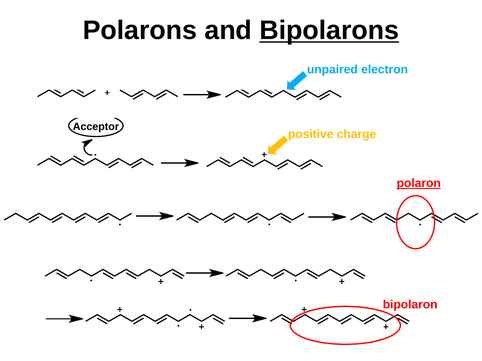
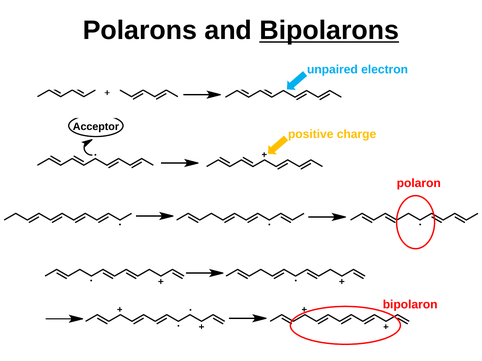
polaron underline: present -> none
